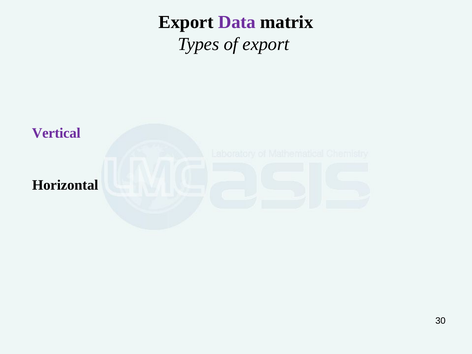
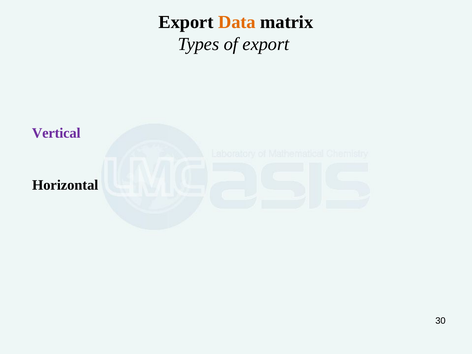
Data colour: purple -> orange
